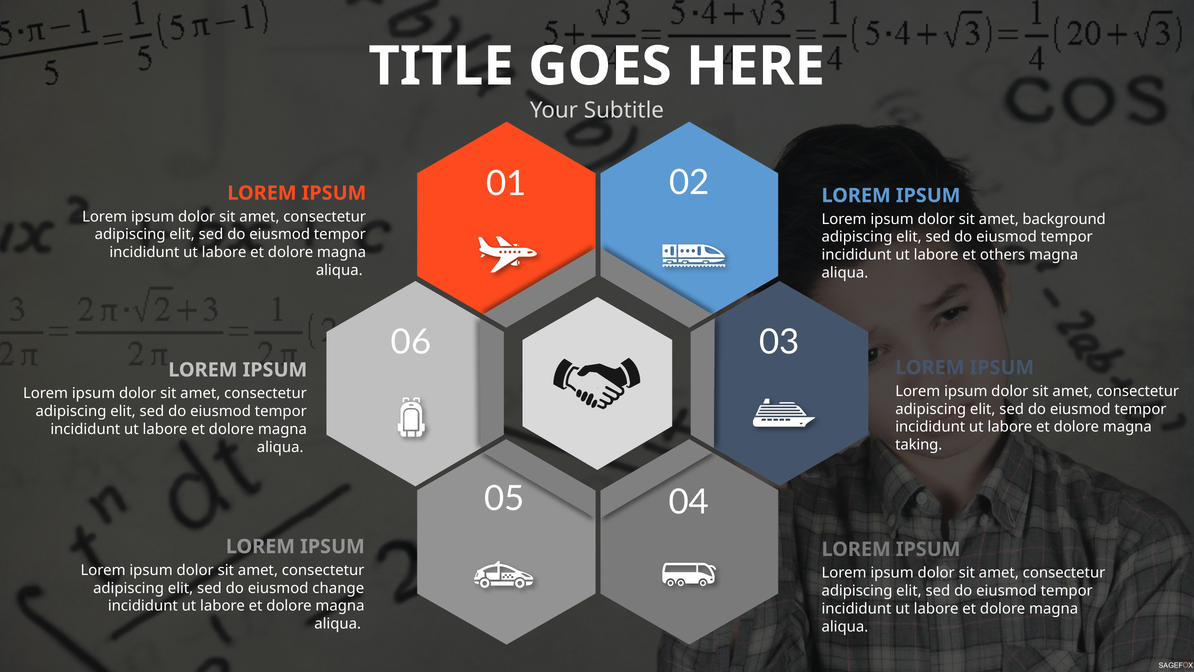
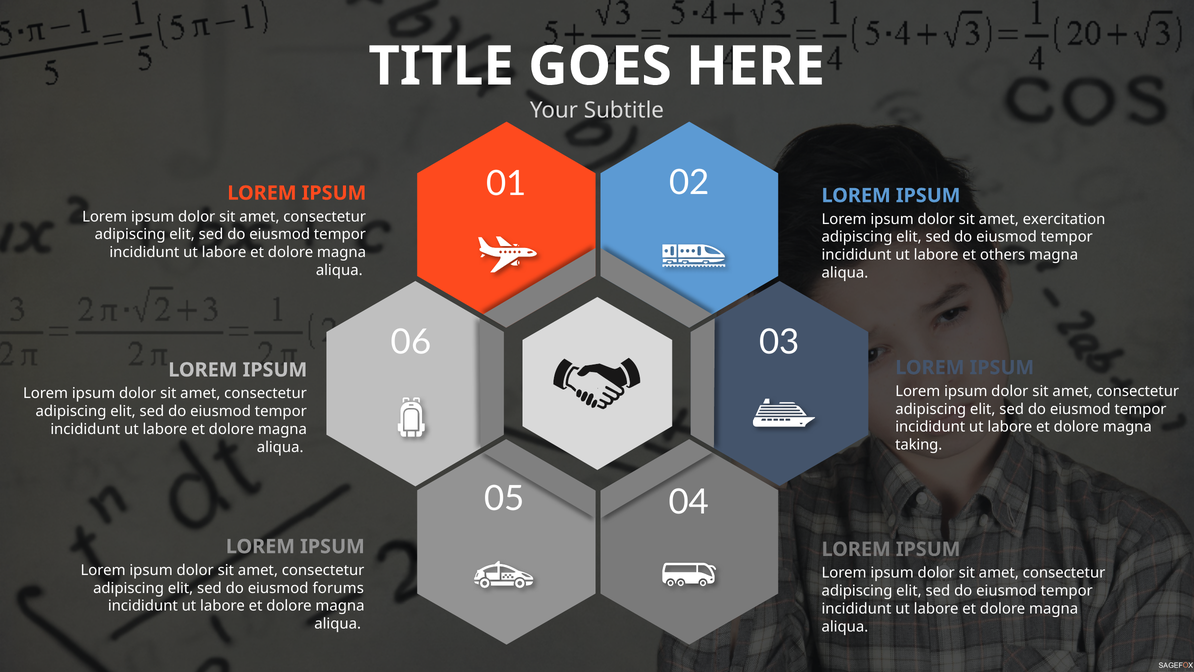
background: background -> exercitation
change: change -> forums
